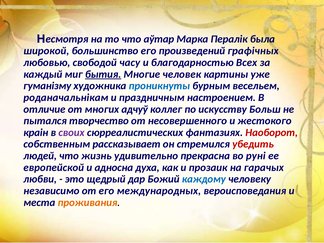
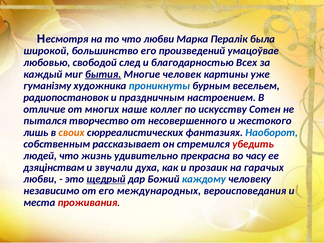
что аўтар: аўтар -> любви
графічных: графічных -> умацоўвае
часу: часу -> след
роданачальнікам: роданачальнікам -> радиопостановок
адчуў: адчуў -> наше
Больш: Больш -> Сотен
краін: краін -> лишь
своих colour: purple -> orange
Наоборот colour: red -> blue
руні: руні -> часу
европейской: европейской -> дзяцінствам
адносна: адносна -> звучали
щедрый underline: none -> present
проживания colour: orange -> red
